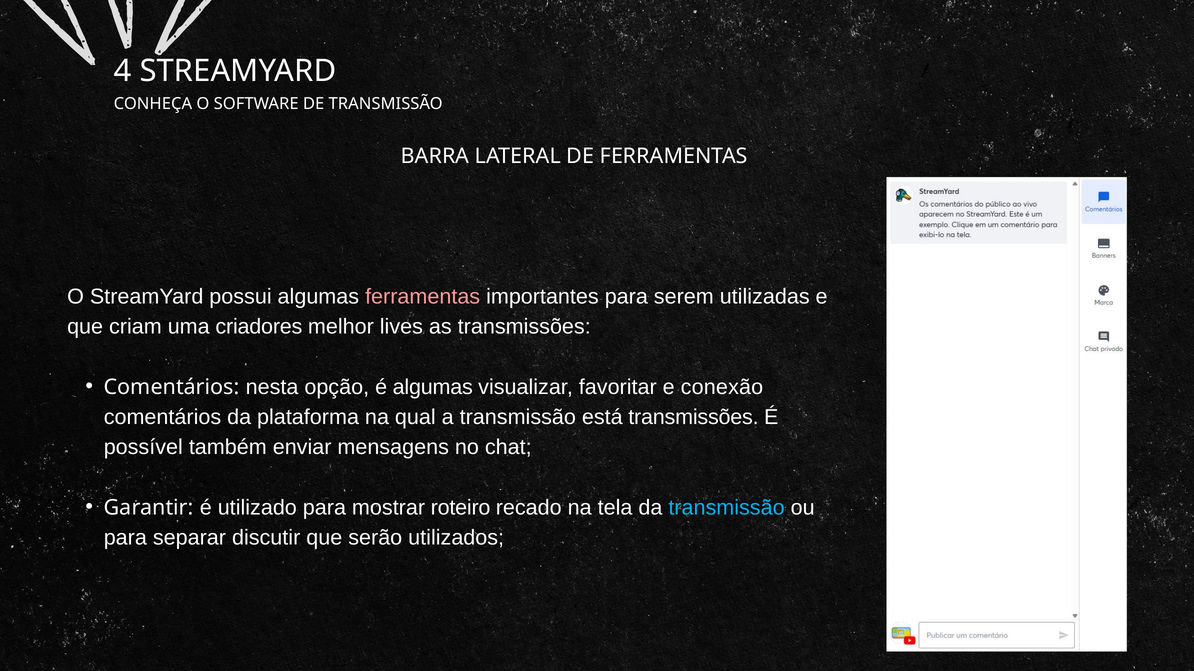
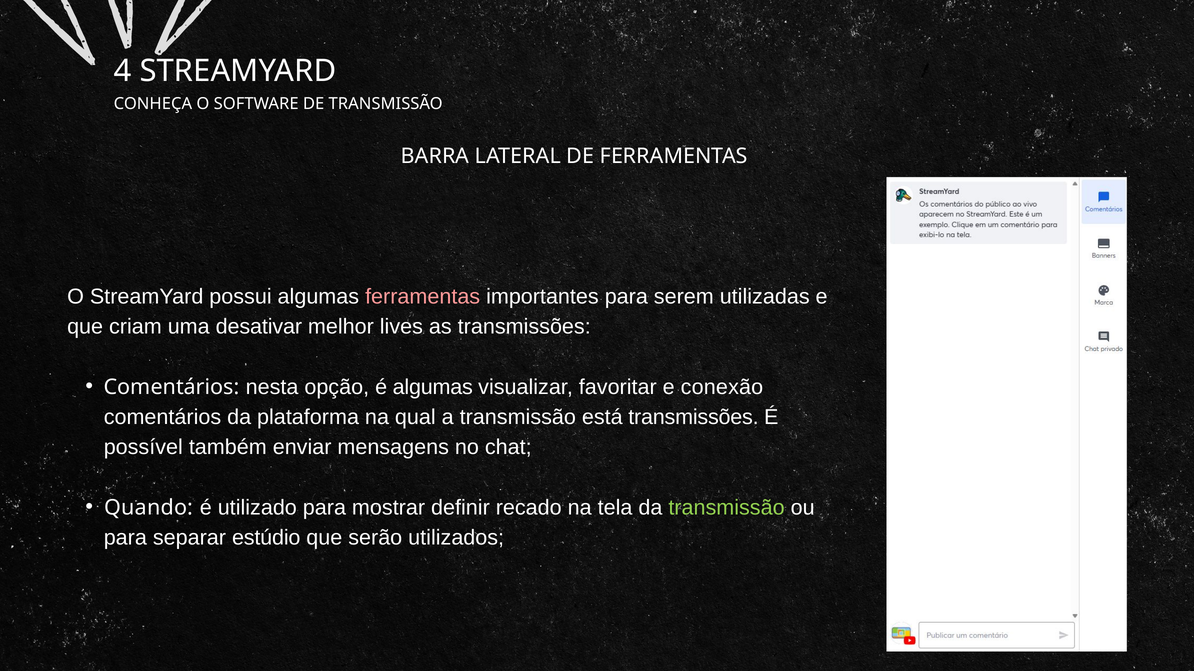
criadores: criadores -> desativar
Garantir: Garantir -> Quando
roteiro: roteiro -> definir
transmissão at (727, 508) colour: light blue -> light green
discutir: discutir -> estúdio
